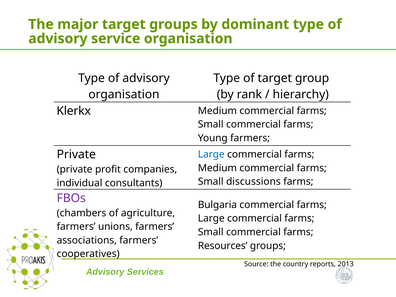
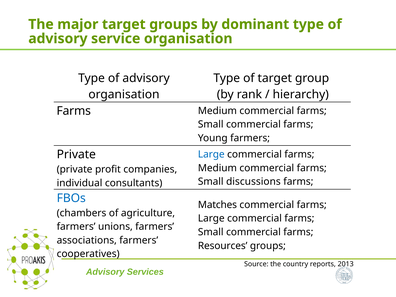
Klerkx at (74, 111): Klerkx -> Farms
FBOs colour: purple -> blue
Bulgaria: Bulgaria -> Matches
